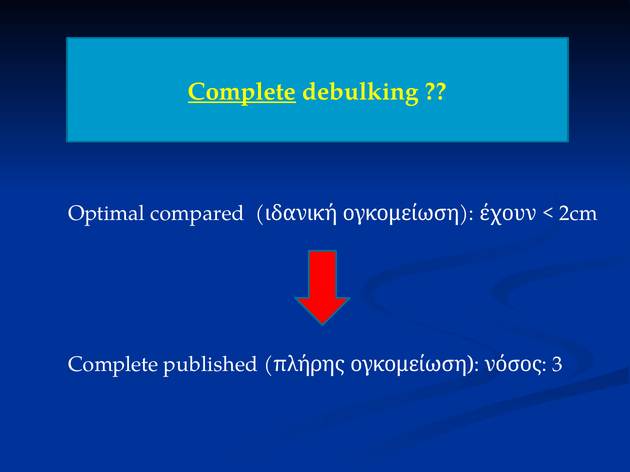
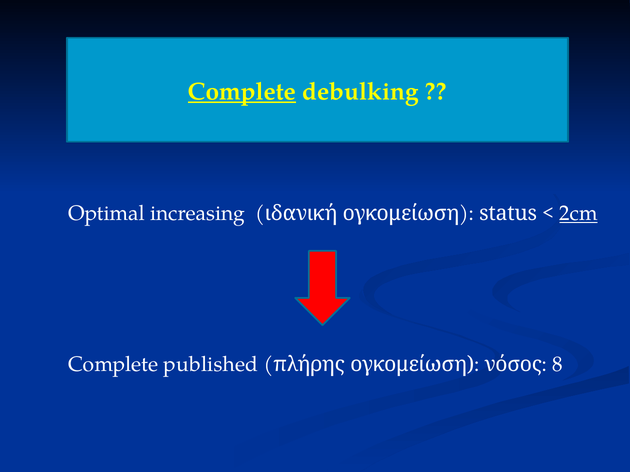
compared: compared -> increasing
έχουν: έχουν -> status
2cm underline: none -> present
3: 3 -> 8
